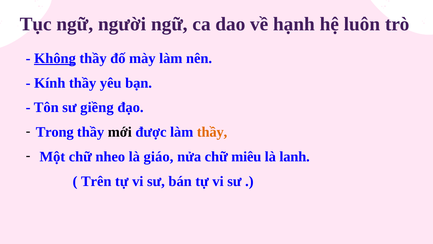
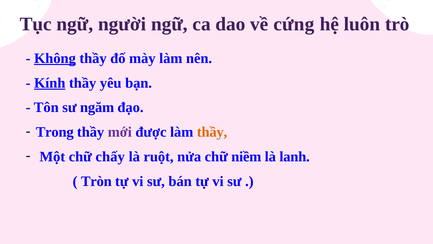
hạnh: hạnh -> cứng
Kính underline: none -> present
giềng: giềng -> ngăm
mới colour: black -> purple
nheo: nheo -> chấy
giáo: giáo -> ruột
miêu: miêu -> niềm
Trên: Trên -> Tròn
